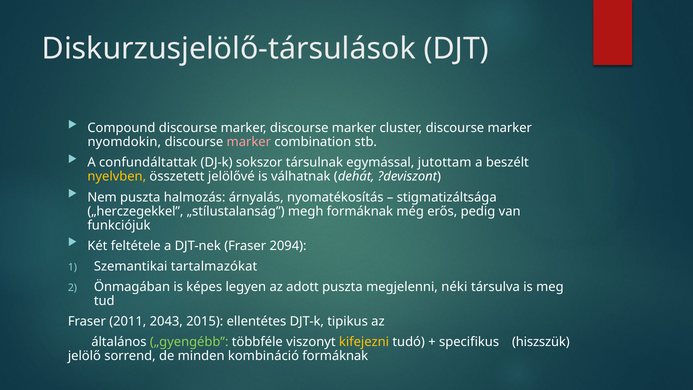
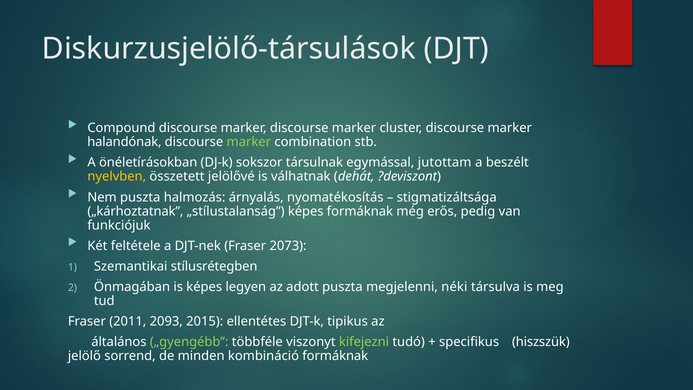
nyomdokin: nyomdokin -> halandónak
marker at (249, 142) colour: pink -> light green
confundáltattak: confundáltattak -> önéletírásokban
„herczegekkel: „herczegekkel -> „kárhoztatnak
„stílustalanság megh: megh -> képes
2094: 2094 -> 2073
tartalmazókat: tartalmazókat -> stílusrétegben
2043: 2043 -> 2093
kifejezni colour: yellow -> light green
